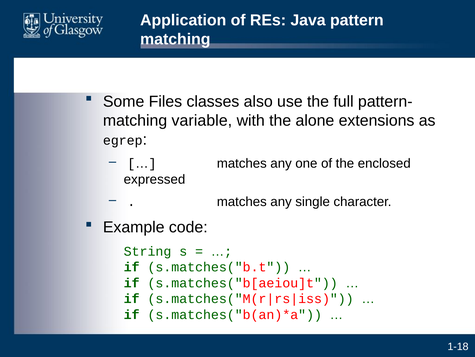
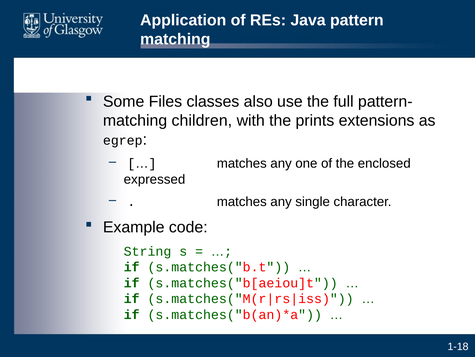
variable: variable -> children
alone: alone -> prints
